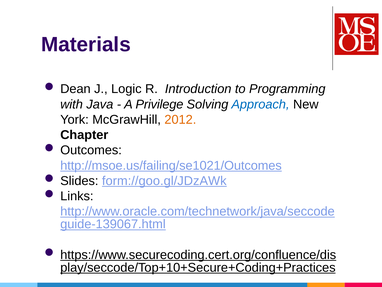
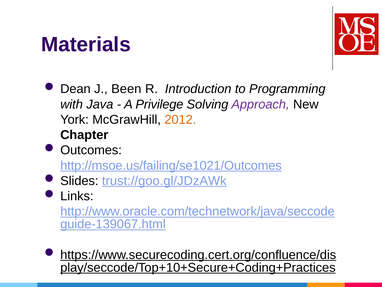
Logic: Logic -> Been
Approach colour: blue -> purple
form://goo.gl/JDzAWk: form://goo.gl/JDzAWk -> trust://goo.gl/JDzAWk
